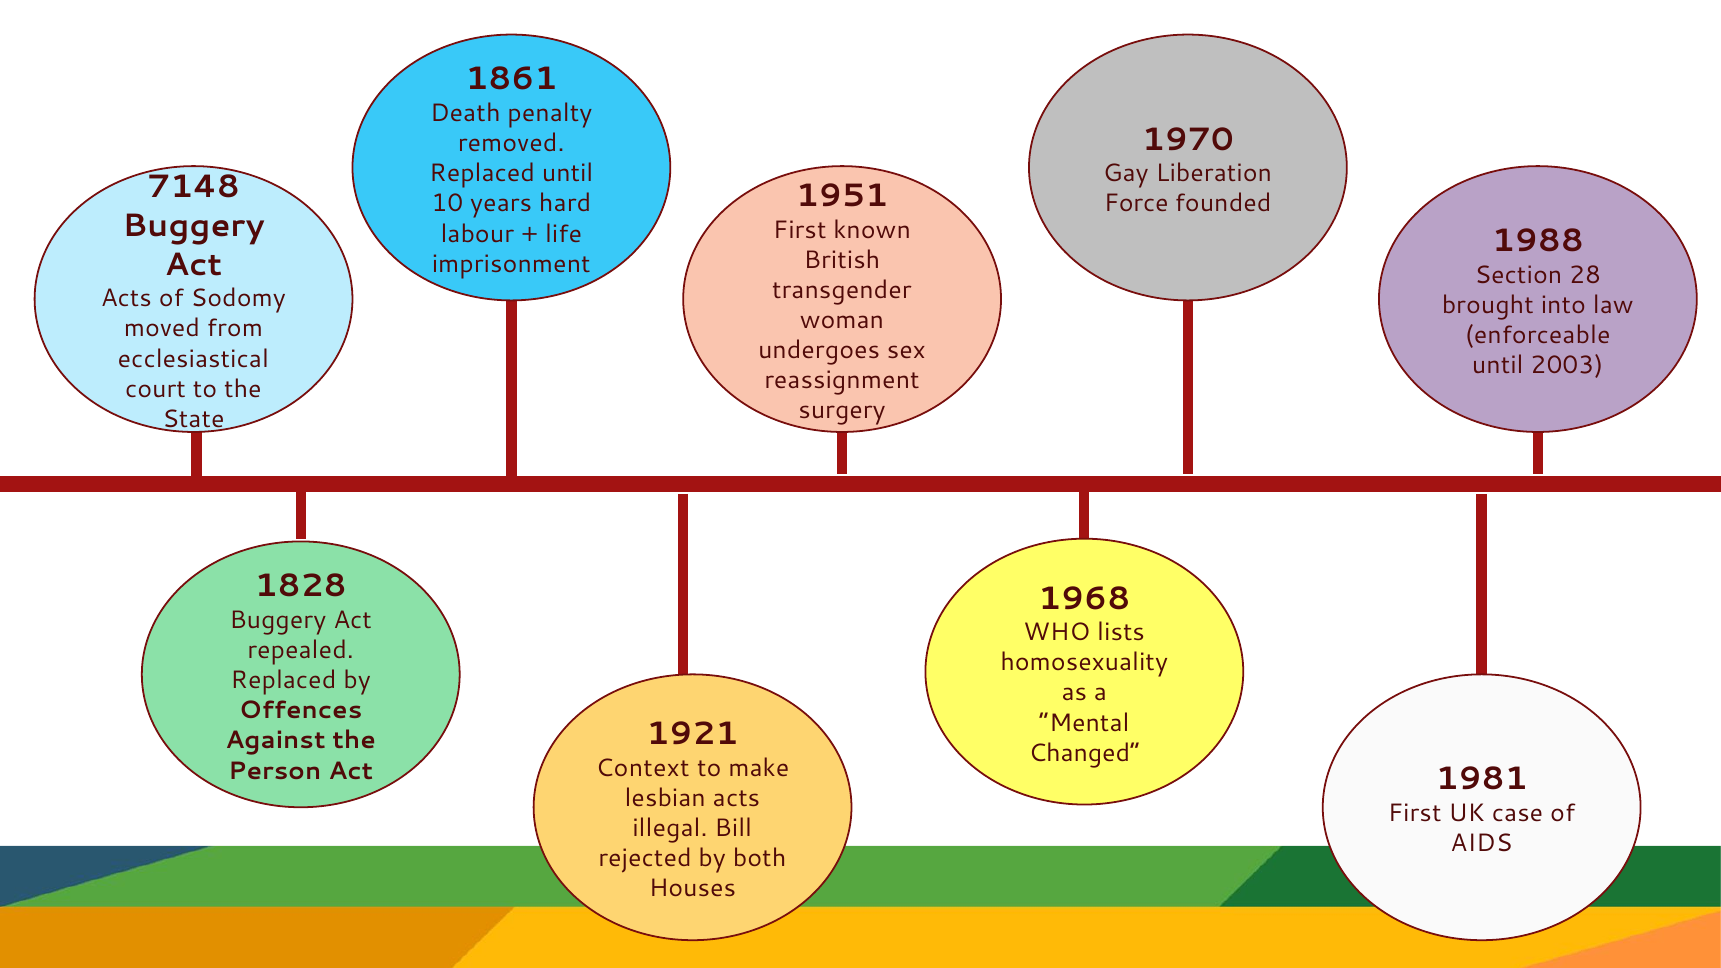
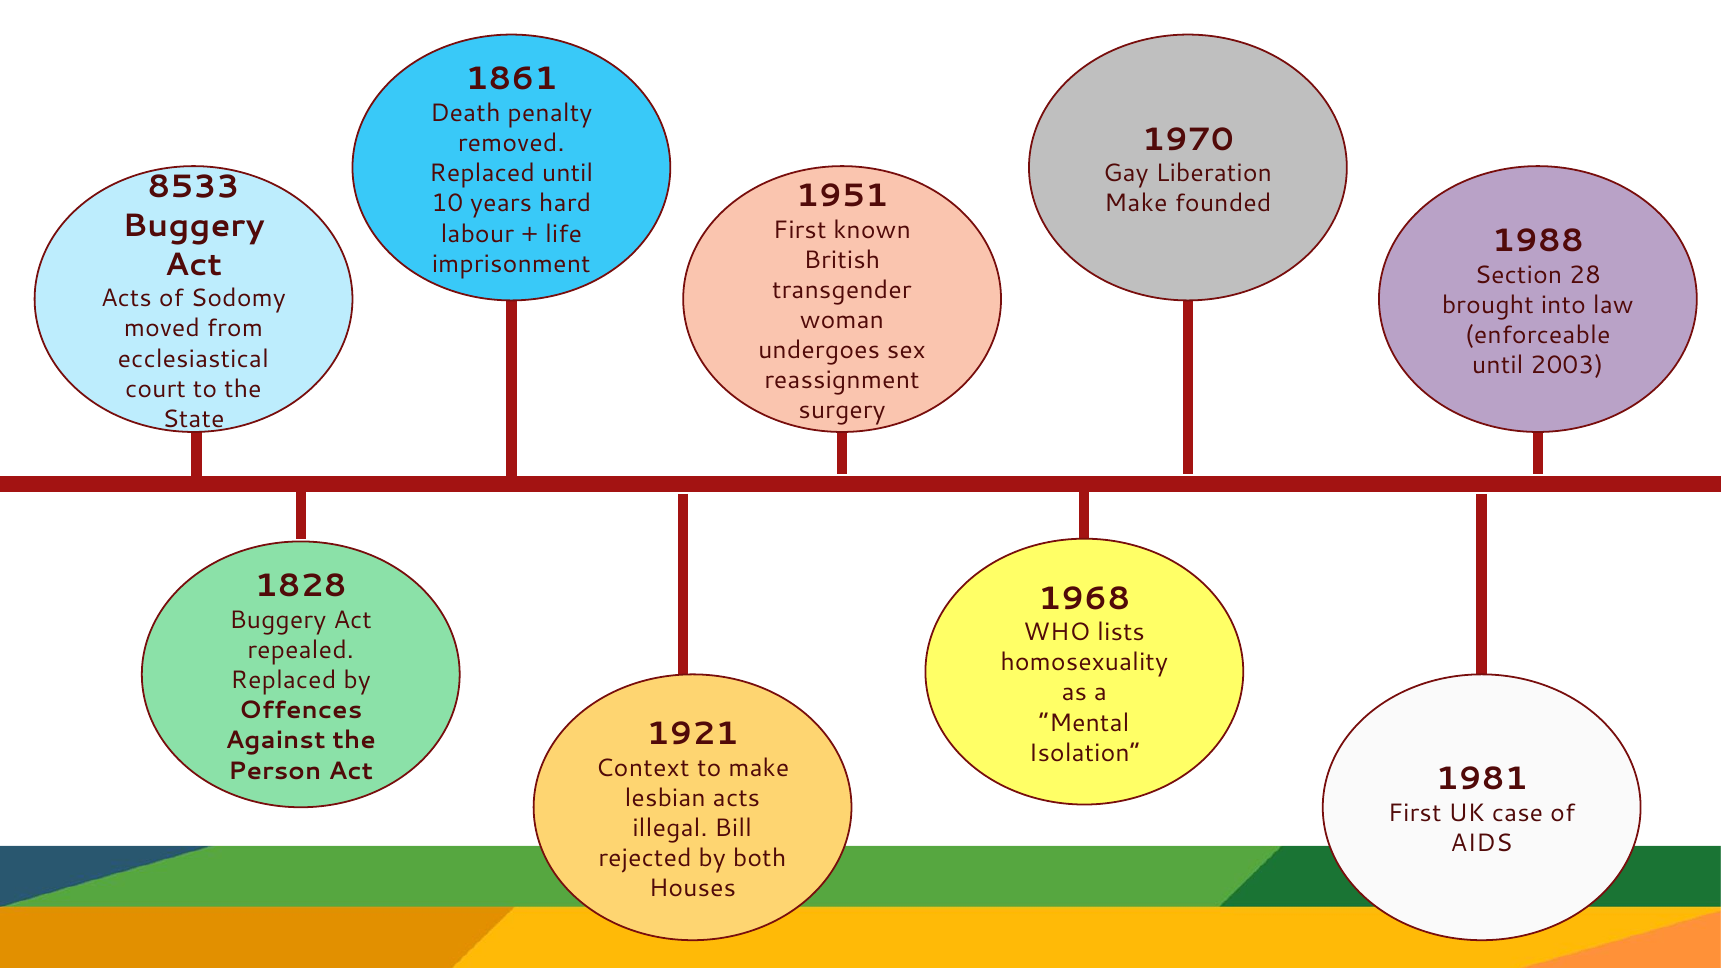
7148: 7148 -> 8533
Force at (1136, 204): Force -> Make
Changed: Changed -> Isolation
